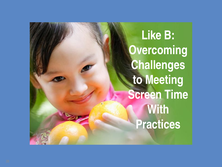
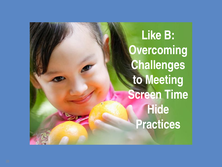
With: With -> Hide
